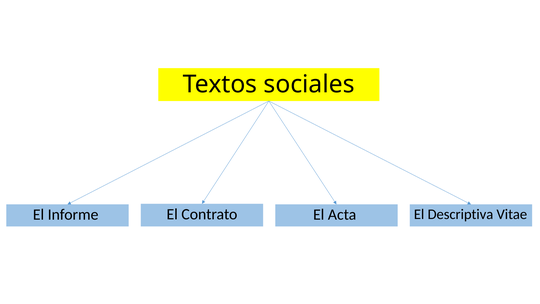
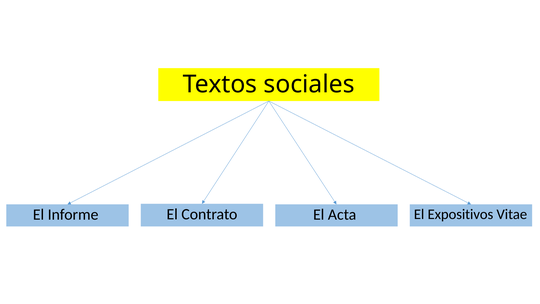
Descriptiva: Descriptiva -> Expositivos
